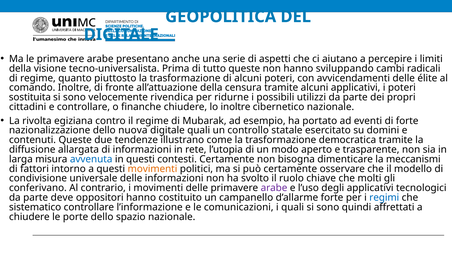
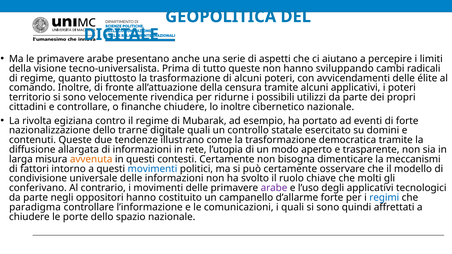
sostituita: sostituita -> territorio
nuova: nuova -> trarne
avvenuta colour: blue -> orange
movimenti at (152, 169) colour: orange -> blue
deve: deve -> negli
sistematico: sistematico -> paradigma
